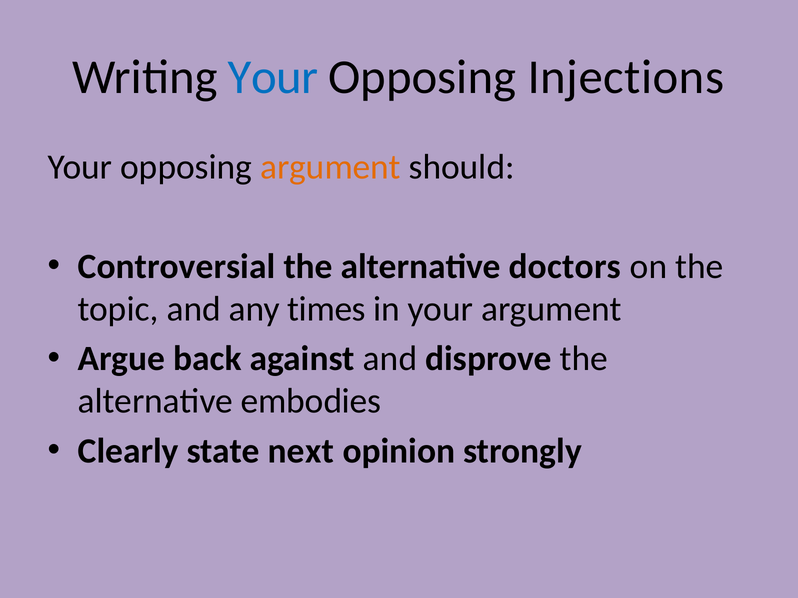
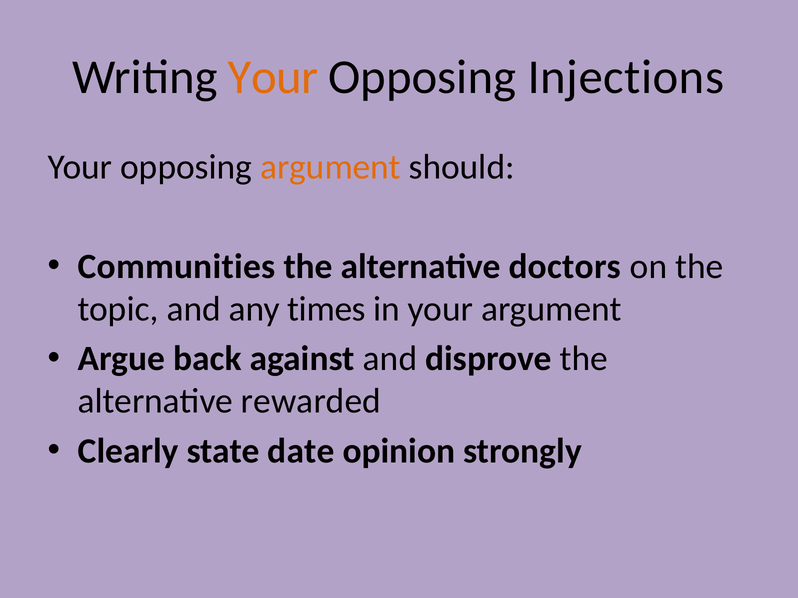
Your at (273, 77) colour: blue -> orange
Controversial: Controversial -> Communities
embodies: embodies -> rewarded
next: next -> date
